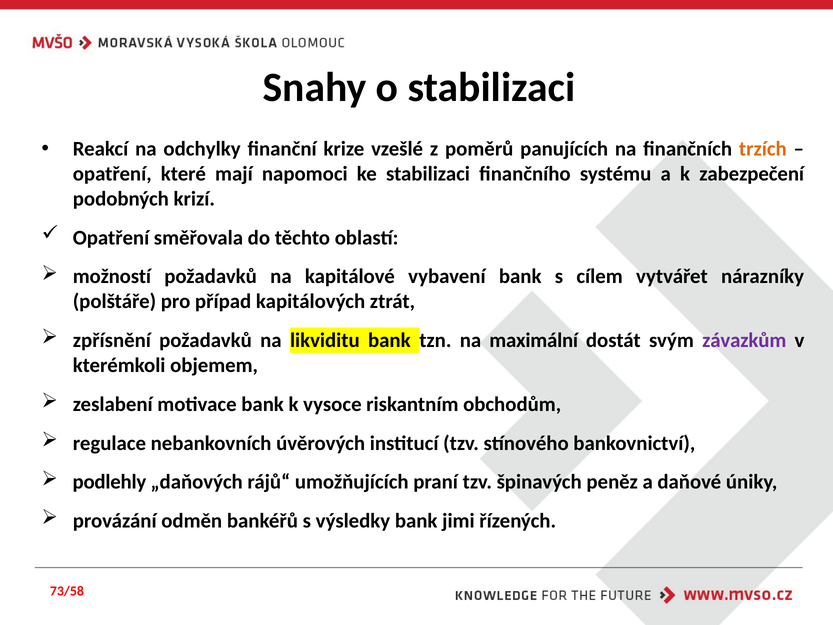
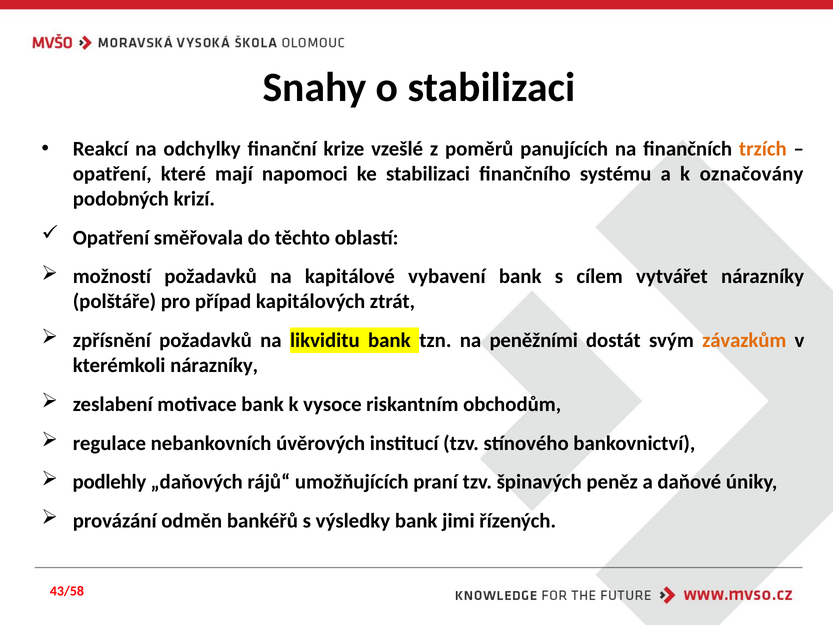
zabezpečení: zabezpečení -> označovány
maximální: maximální -> peněžními
závazkům colour: purple -> orange
kterémkoli objemem: objemem -> nárazníky
73/58: 73/58 -> 43/58
